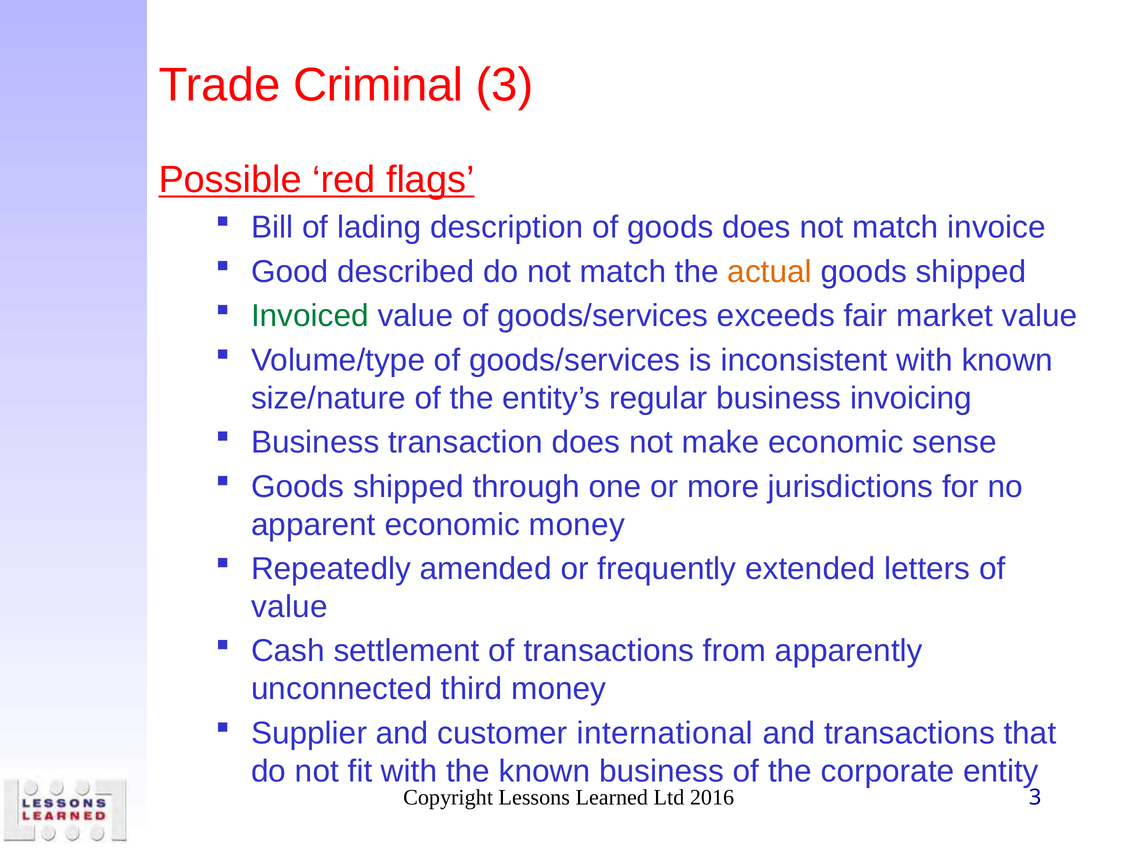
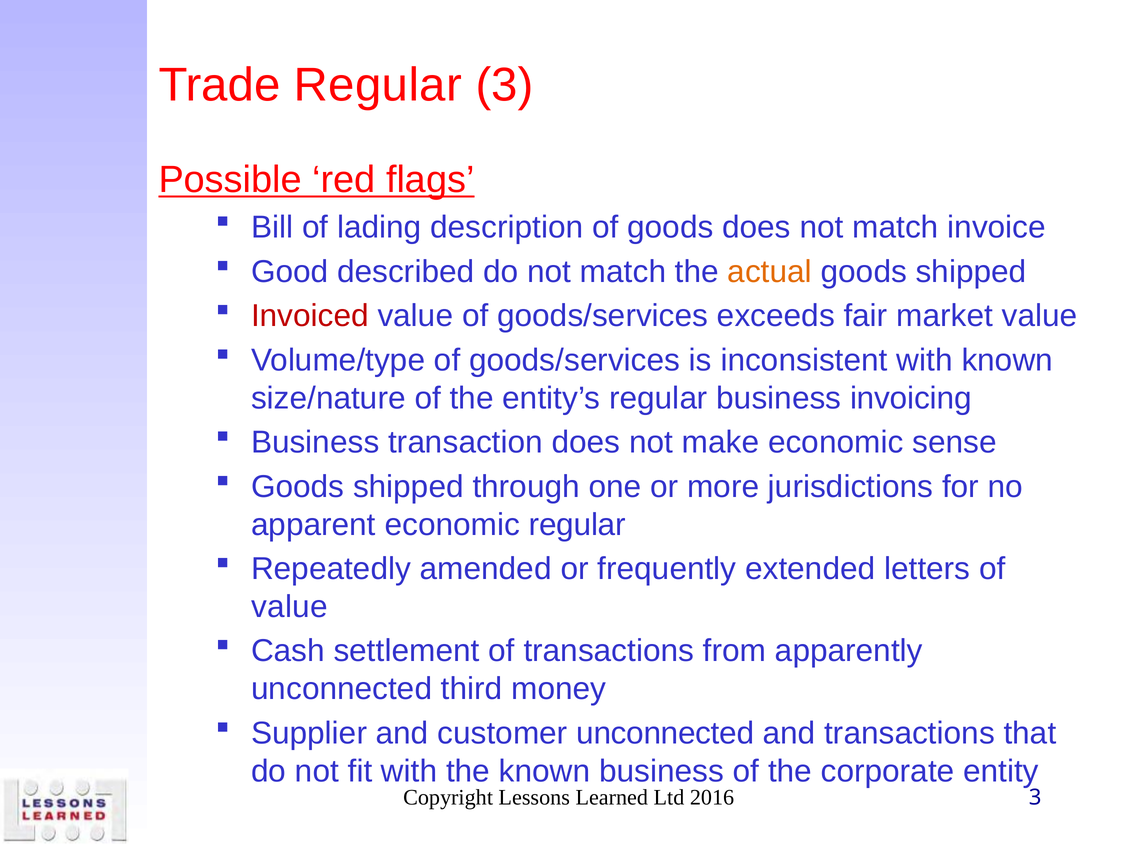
Trade Criminal: Criminal -> Regular
Invoiced colour: green -> red
economic money: money -> regular
customer international: international -> unconnected
